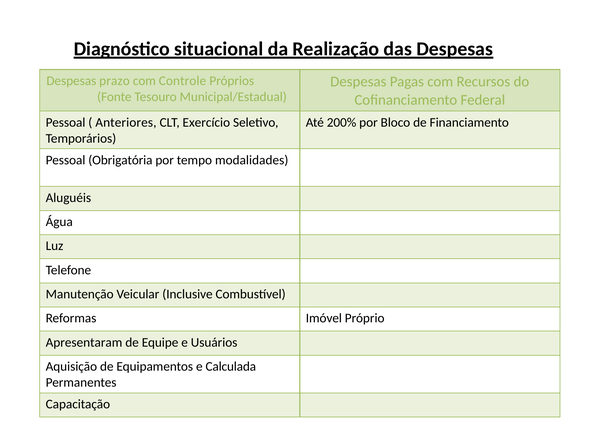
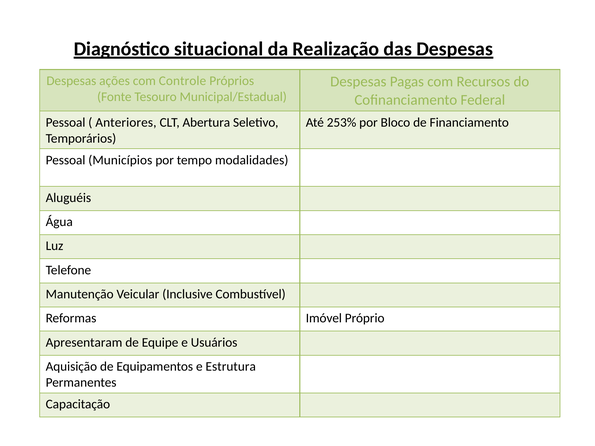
prazo: prazo -> ações
Exercício: Exercício -> Abertura
200%: 200% -> 253%
Obrigatória: Obrigatória -> Municípios
Calculada: Calculada -> Estrutura
